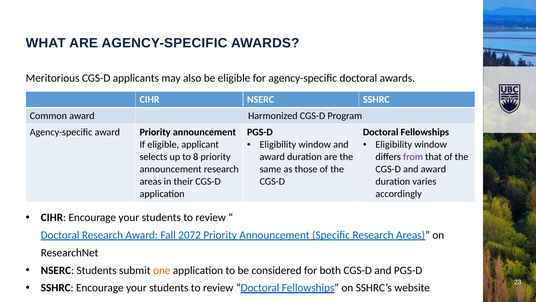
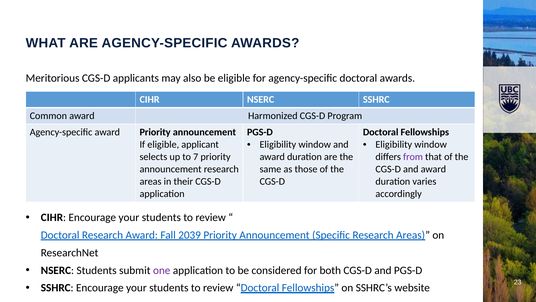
8: 8 -> 7
2072: 2072 -> 2039
one colour: orange -> purple
